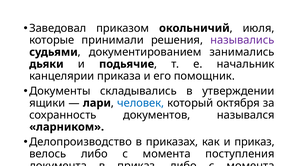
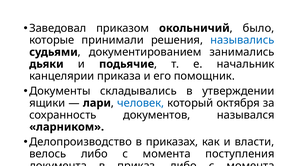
июля: июля -> было
назывались colour: purple -> blue
и приказ: приказ -> власти
